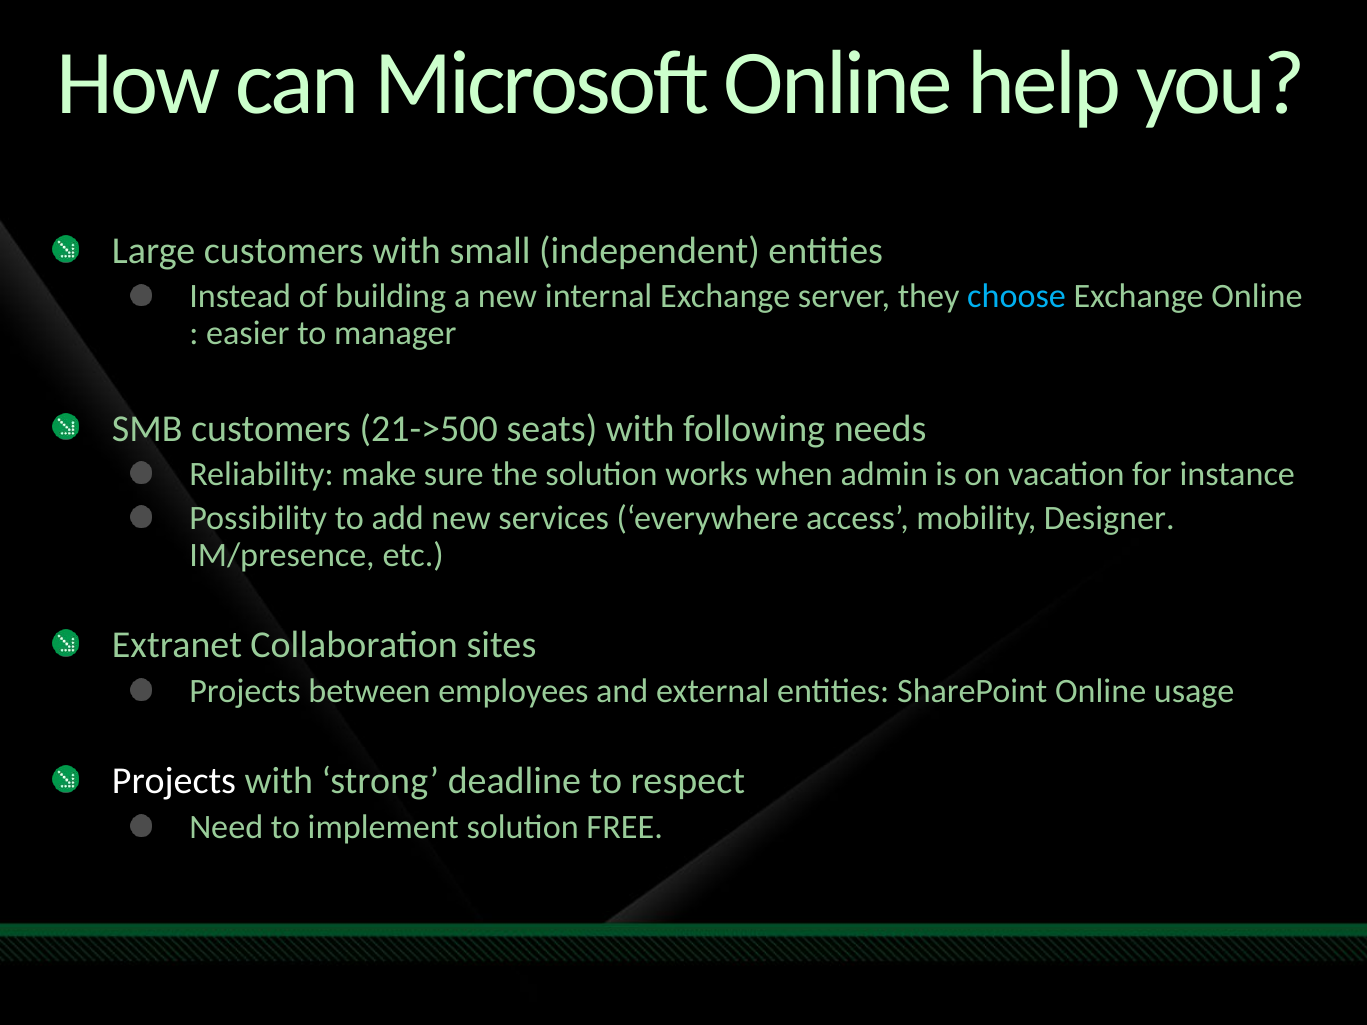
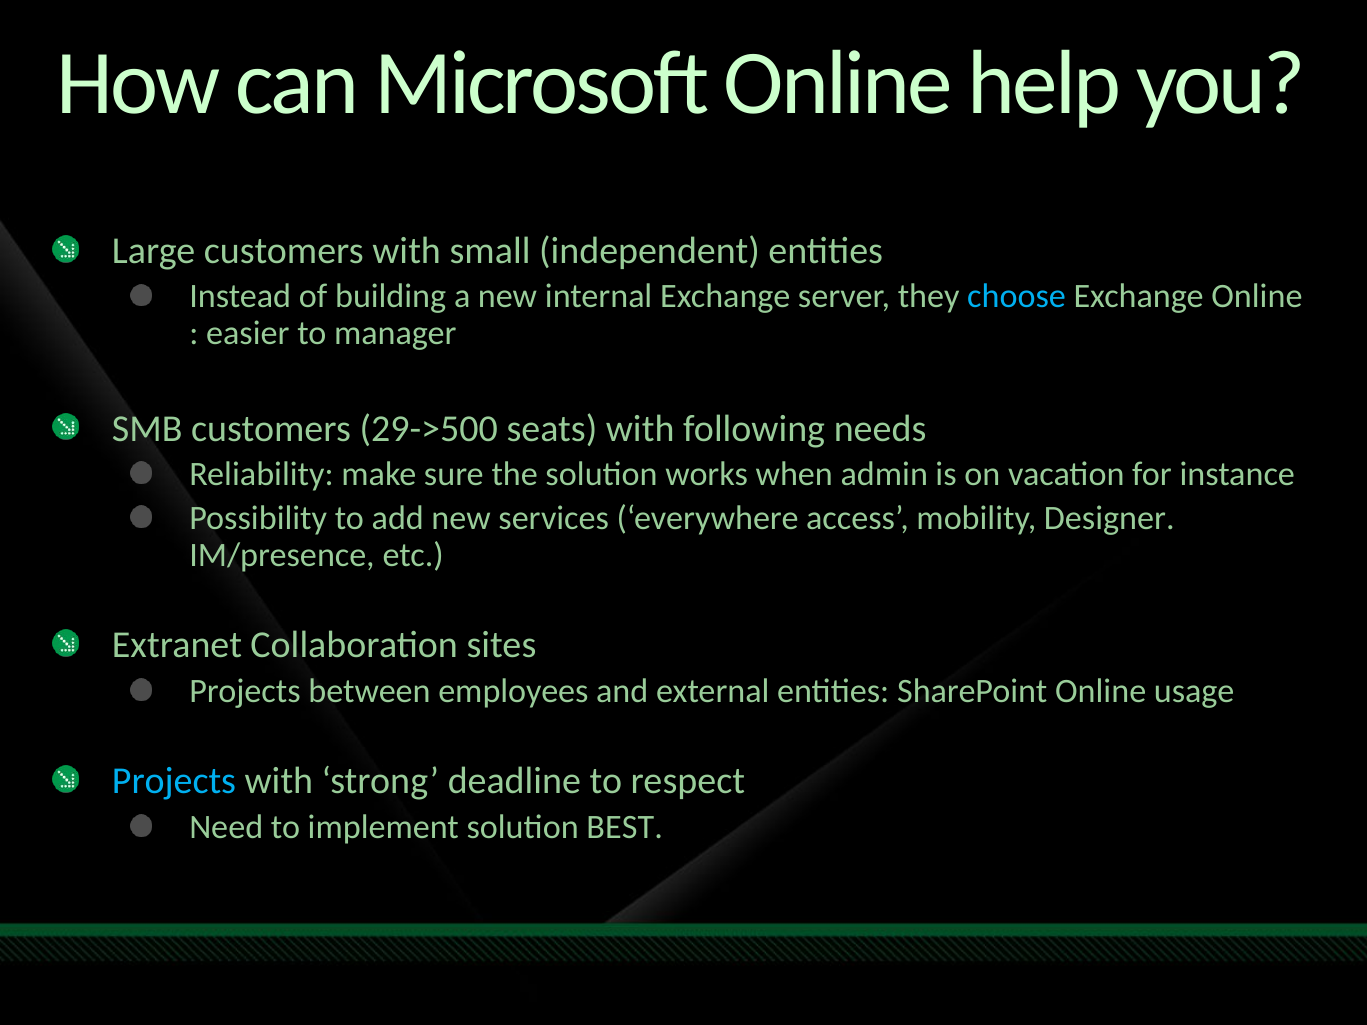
21->500: 21->500 -> 29->500
Projects at (174, 782) colour: white -> light blue
FREE: FREE -> BEST
